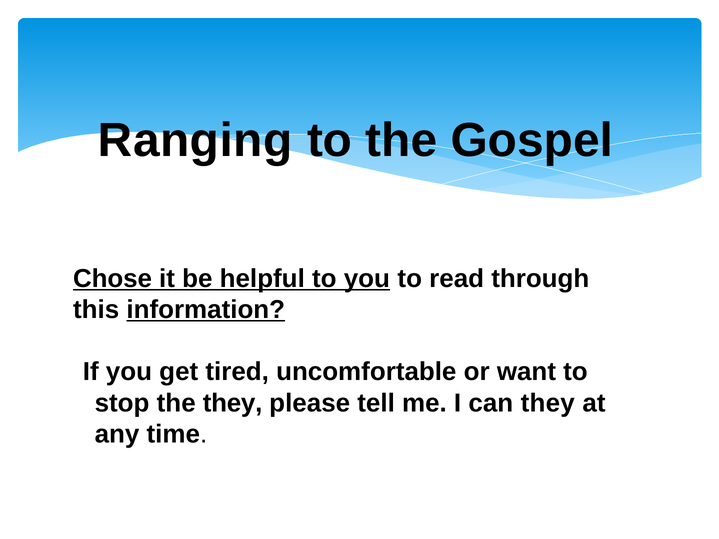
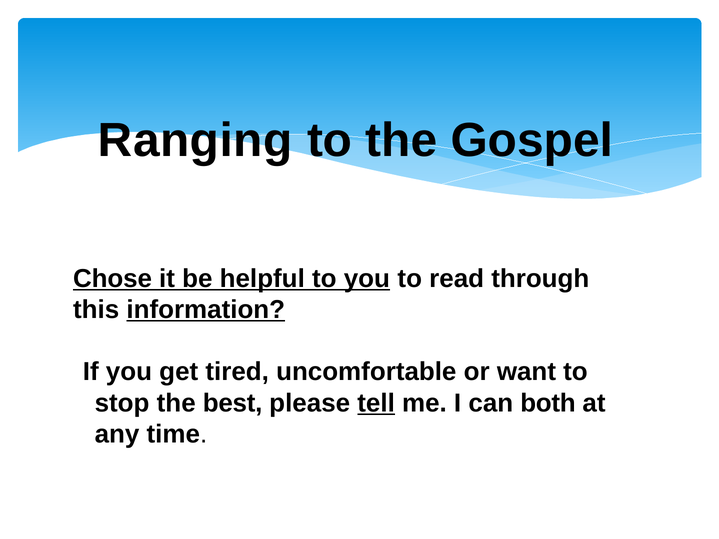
the they: they -> best
tell underline: none -> present
can they: they -> both
